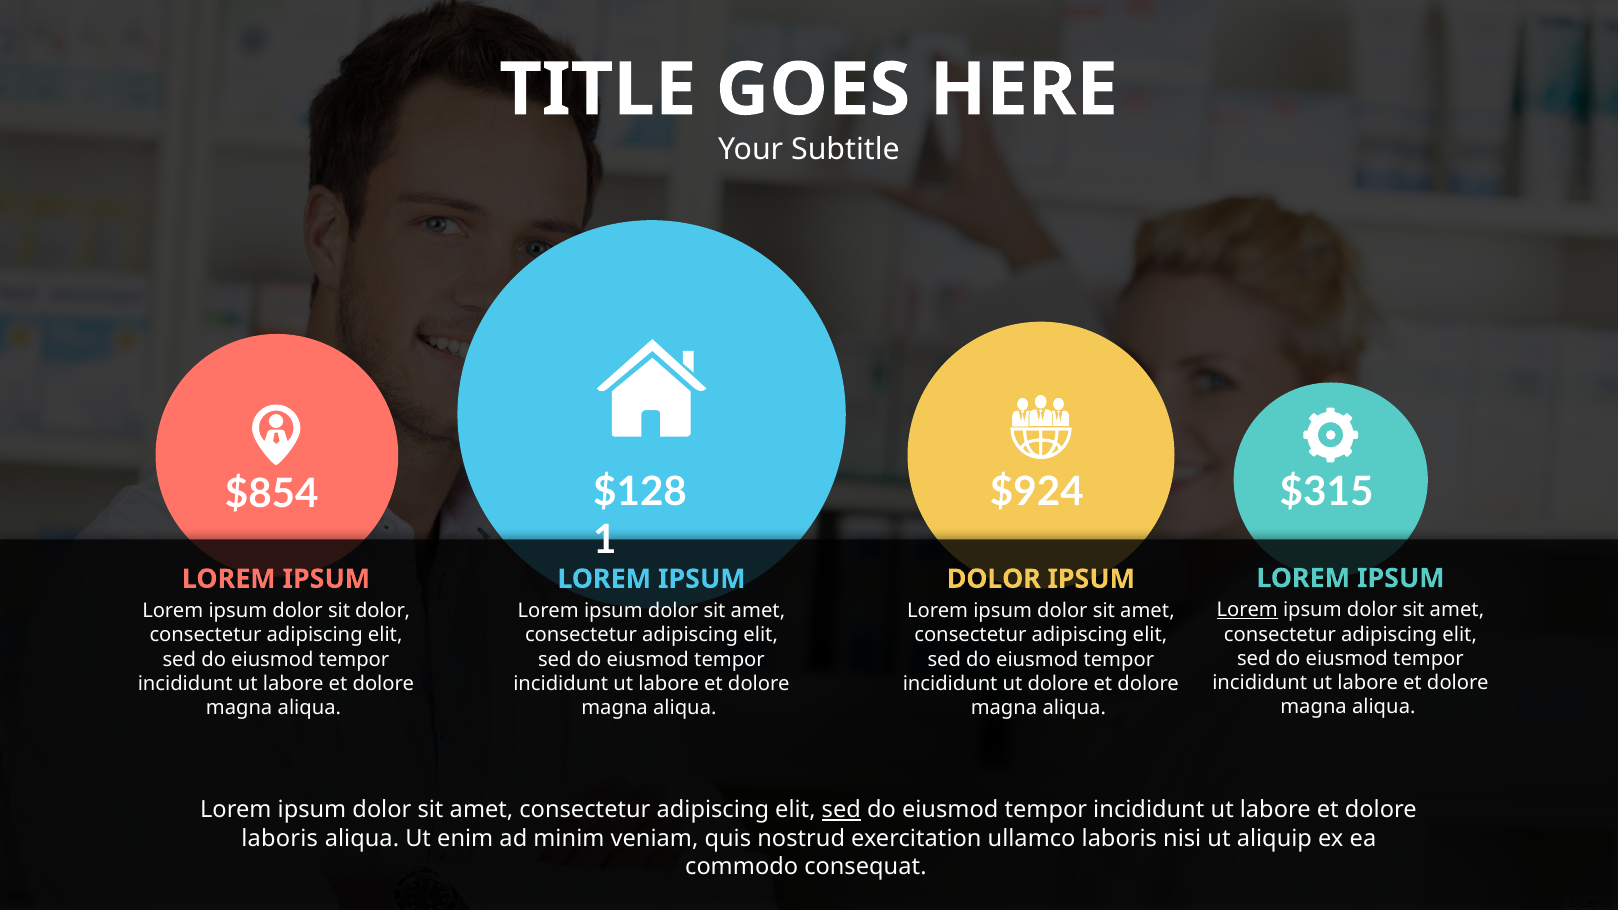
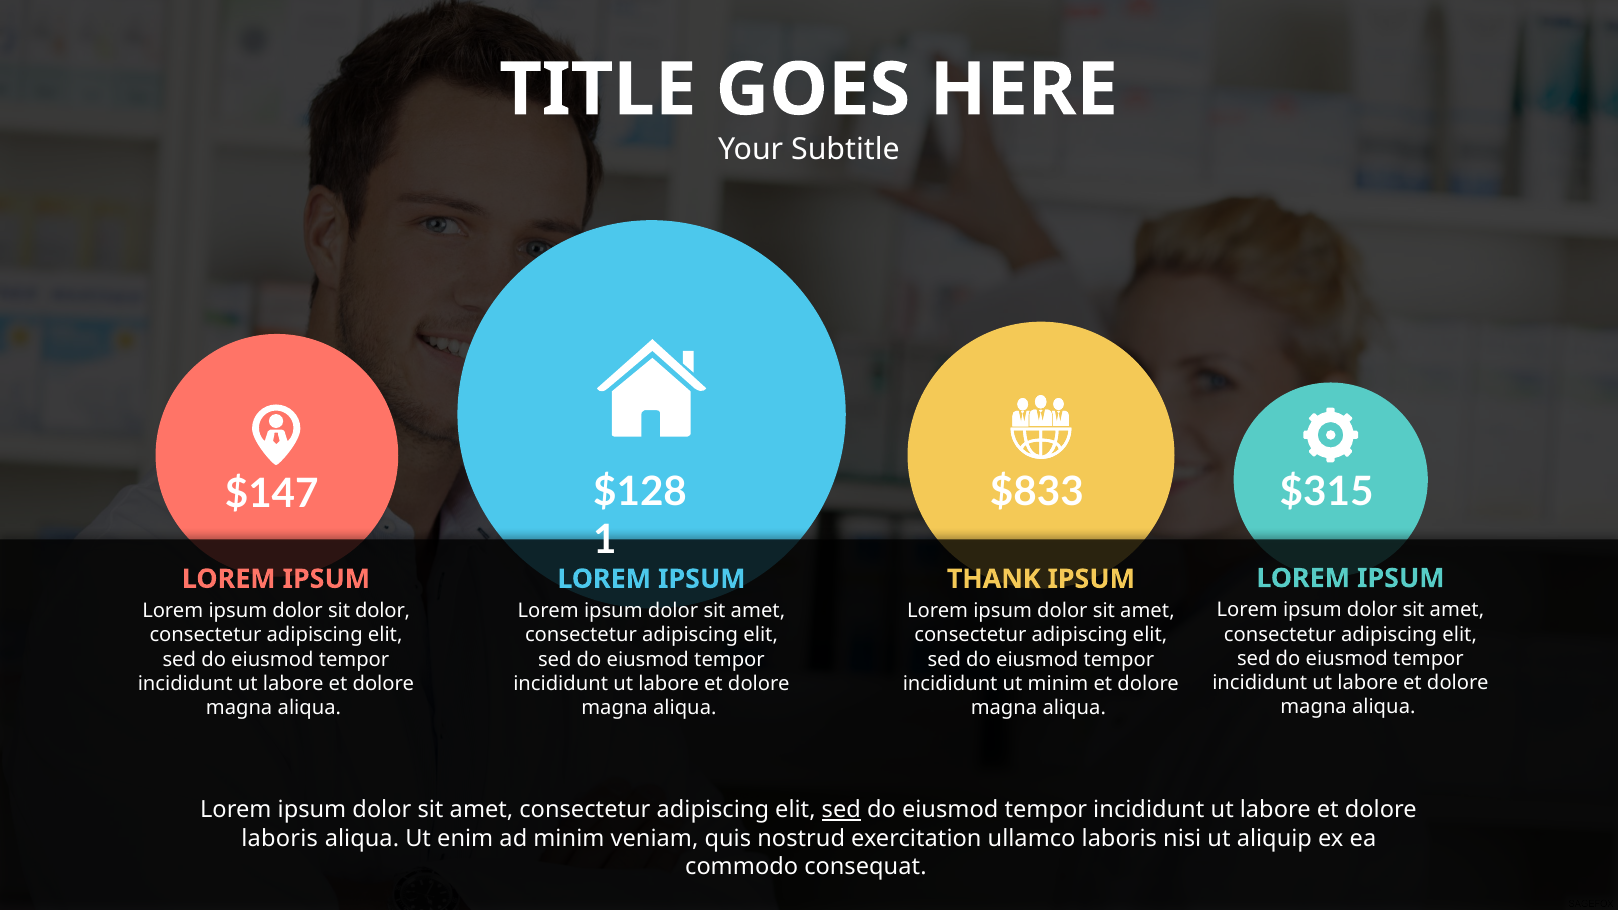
$924: $924 -> $833
$854: $854 -> $147
DOLOR at (994, 579): DOLOR -> THANK
Lorem at (1247, 610) underline: present -> none
ut dolore: dolore -> minim
